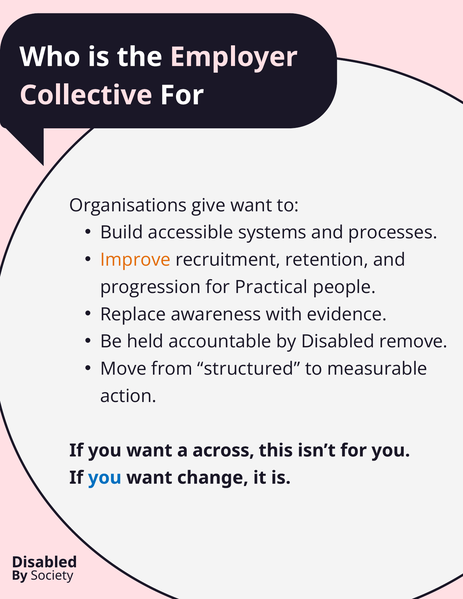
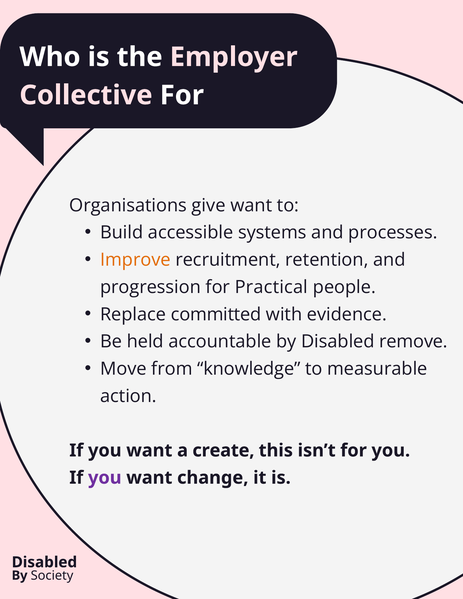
awareness: awareness -> committed
structured: structured -> knowledge
across: across -> create
you at (105, 478) colour: blue -> purple
